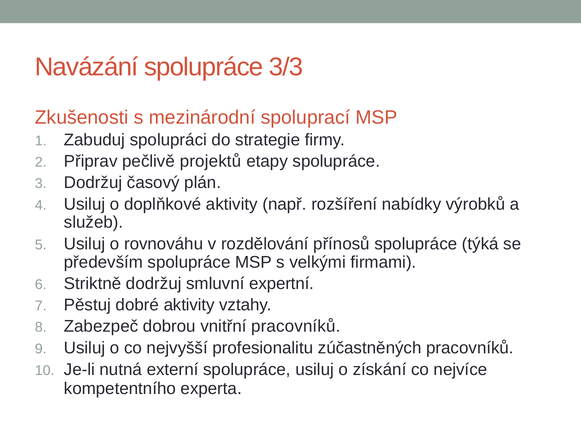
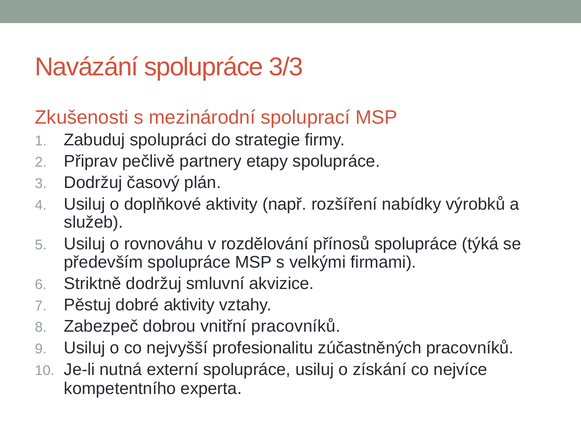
projektů: projektů -> partnery
expertní: expertní -> akvizice
